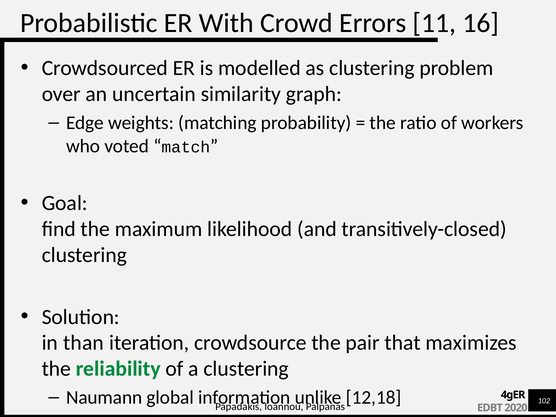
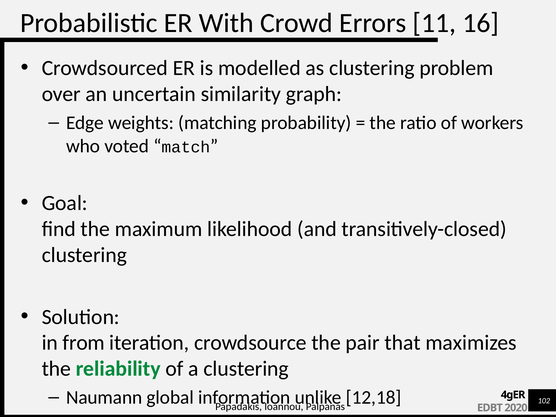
than: than -> from
